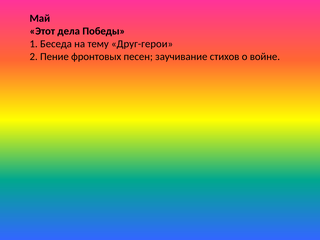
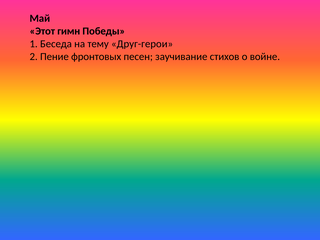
дела: дела -> гимн
